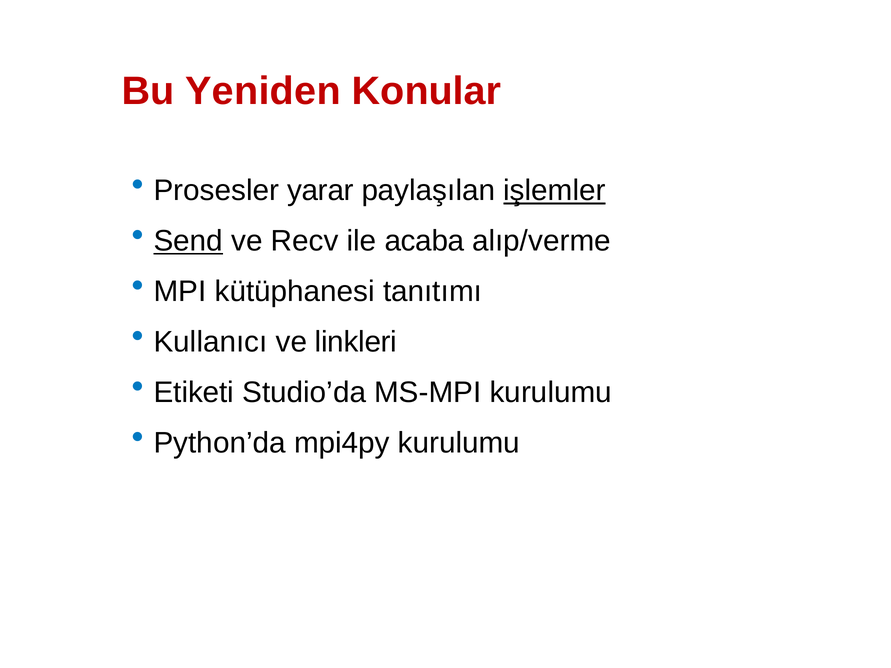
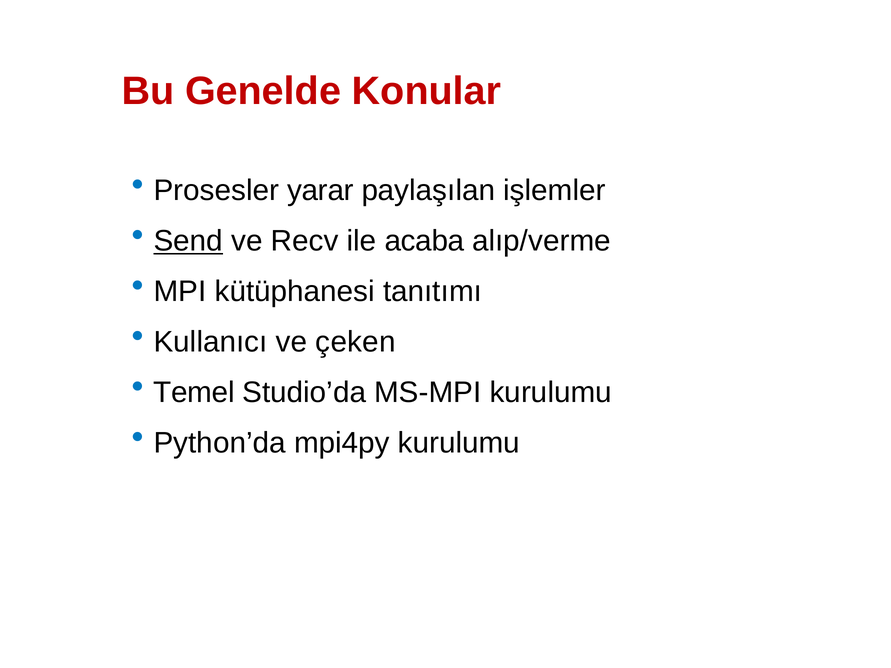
Yeniden: Yeniden -> Genelde
işlemler underline: present -> none
linkleri: linkleri -> çeken
Etiketi: Etiketi -> Temel
